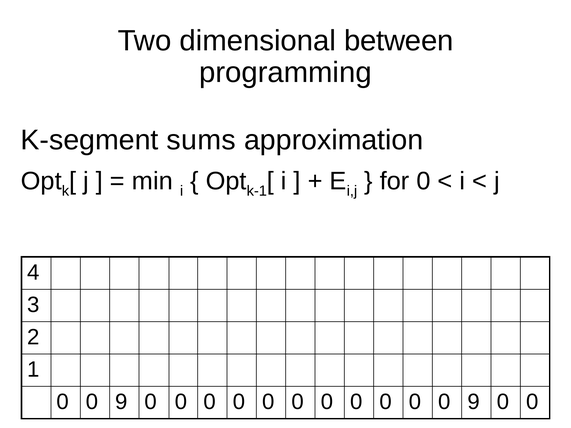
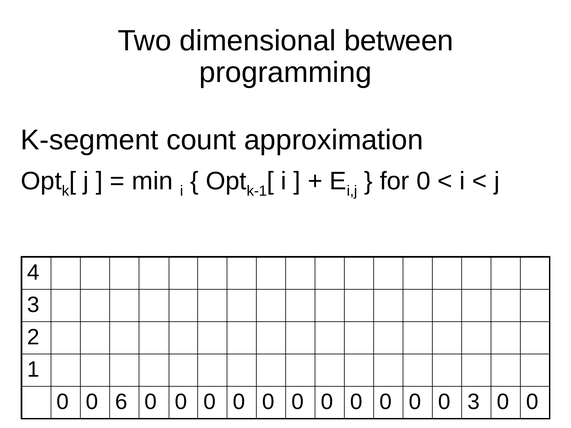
sums: sums -> count
9 at (121, 402): 9 -> 6
0 0 0 9: 9 -> 3
